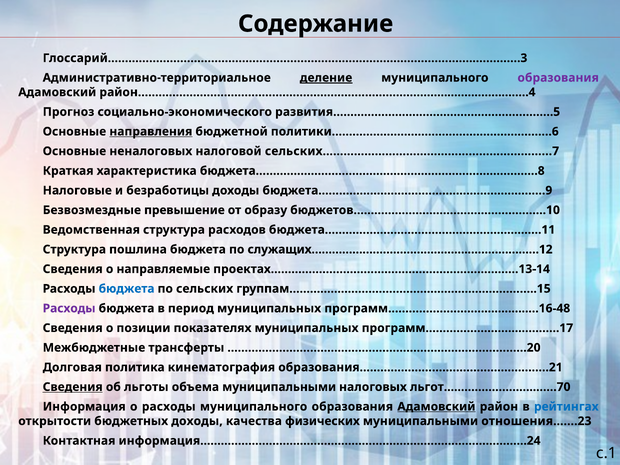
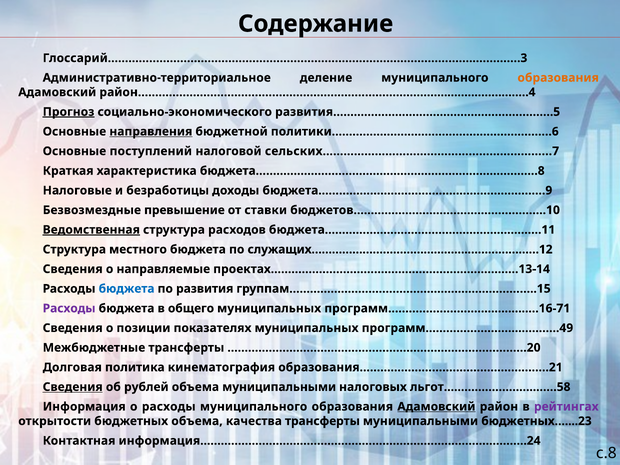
деление underline: present -> none
образования at (558, 78) colour: purple -> orange
Прогноз underline: none -> present
неналоговых: неналоговых -> поступлений
образу: образу -> ставки
Ведомственная underline: none -> present
пошлина: пошлина -> местного
сельских: сельских -> развития
период: период -> общего
программ………………………..............…16-48: программ………………………..............…16-48 -> программ………………………..............…16-71
программ……………………....………..17: программ……………………....………..17 -> программ……………………....………..49
льготы: льготы -> рублей
льгот……………………...……70: льгот……………………...……70 -> льгот……………………...……58
рейтингах colour: blue -> purple
бюджетных доходы: доходы -> объема
качества физических: физических -> трансферты
отношения…....23: отношения…....23 -> бюджетных…....23
с.1: с.1 -> с.8
